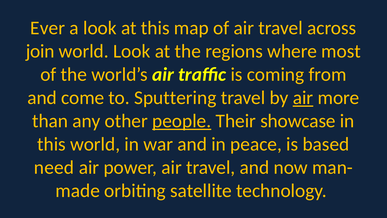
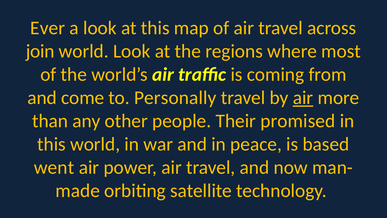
Sputtering: Sputtering -> Personally
people underline: present -> none
showcase: showcase -> promised
need: need -> went
